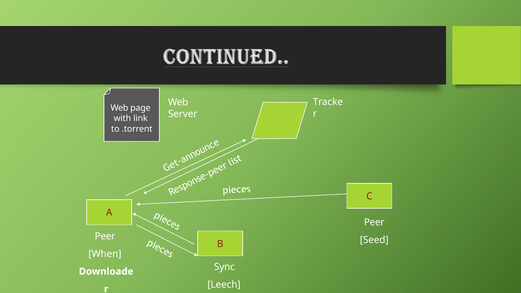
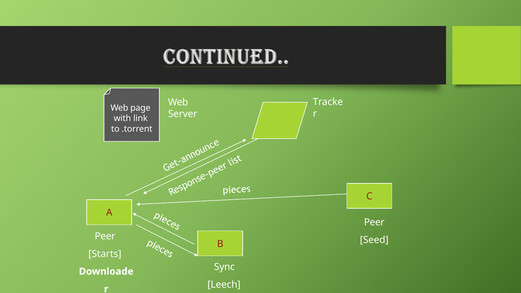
When: When -> Starts
